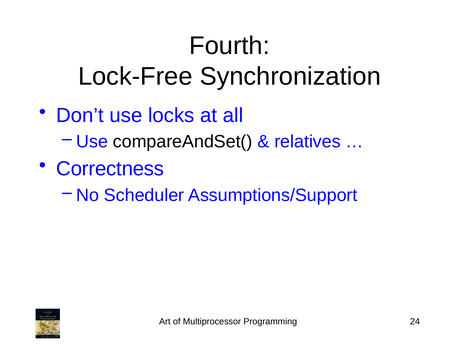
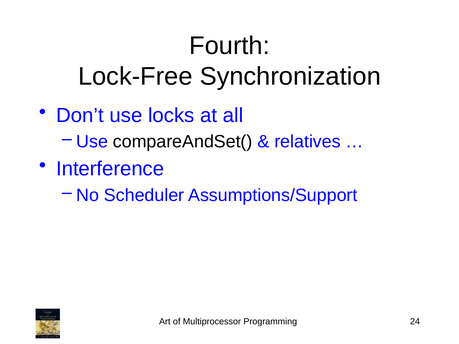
Correctness: Correctness -> Interference
